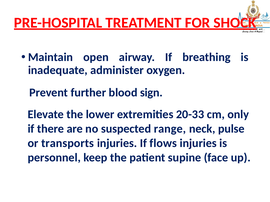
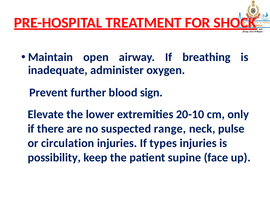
20-33: 20-33 -> 20-10
transports: transports -> circulation
flows: flows -> types
personnel: personnel -> possibility
